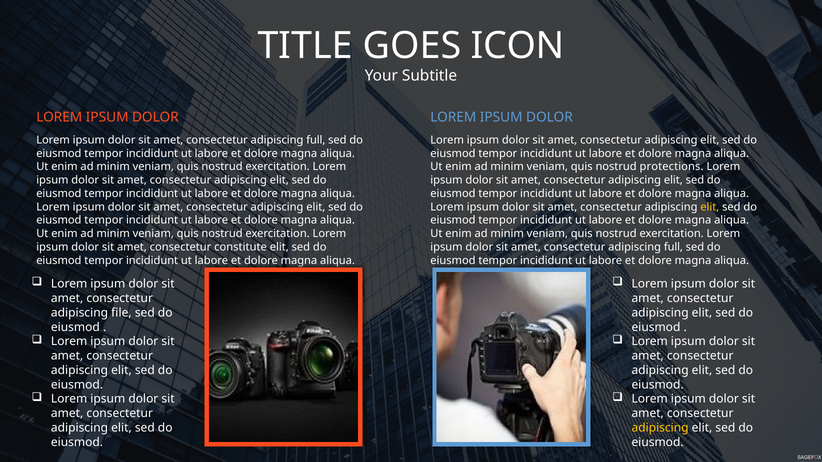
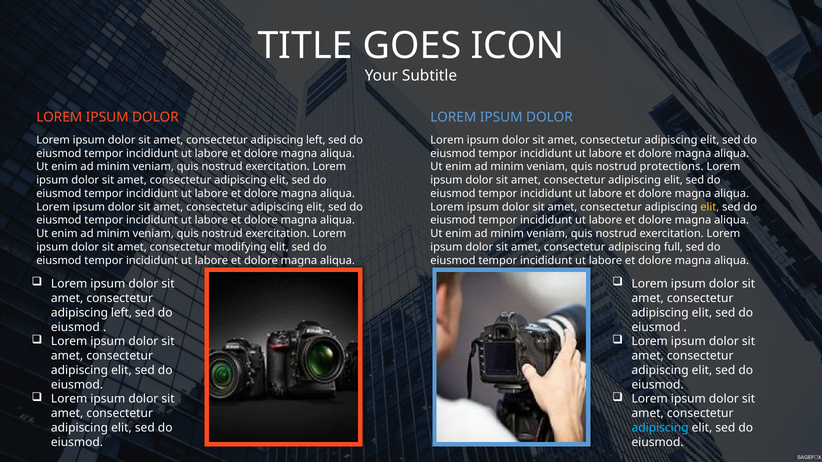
full at (316, 140): full -> left
constitute: constitute -> modifying
file at (121, 313): file -> left
adipiscing at (660, 428) colour: yellow -> light blue
